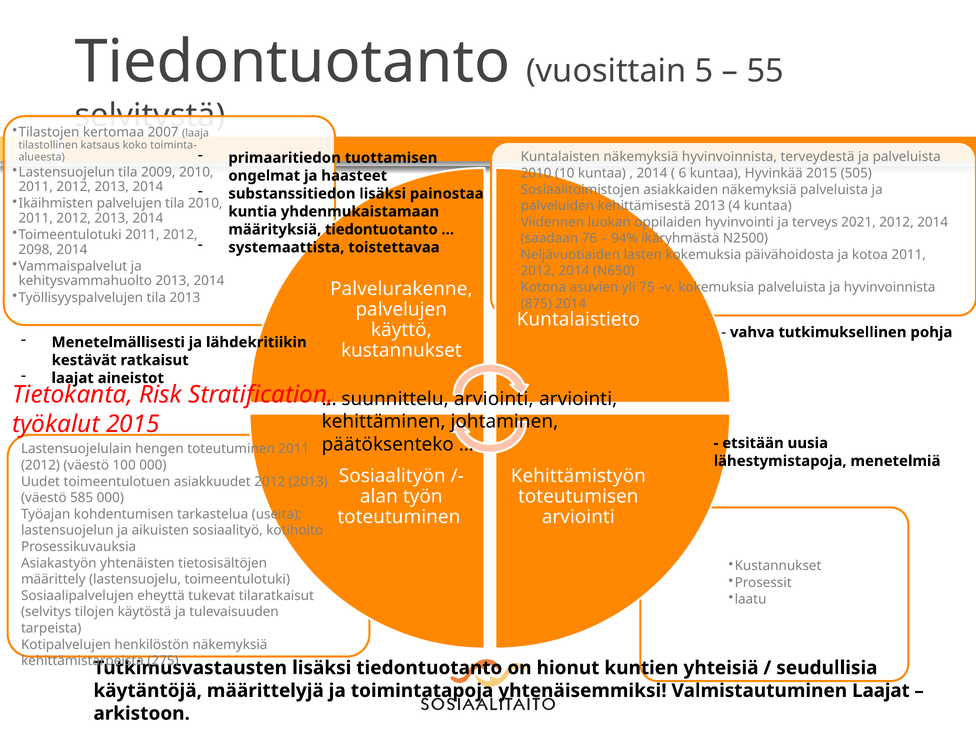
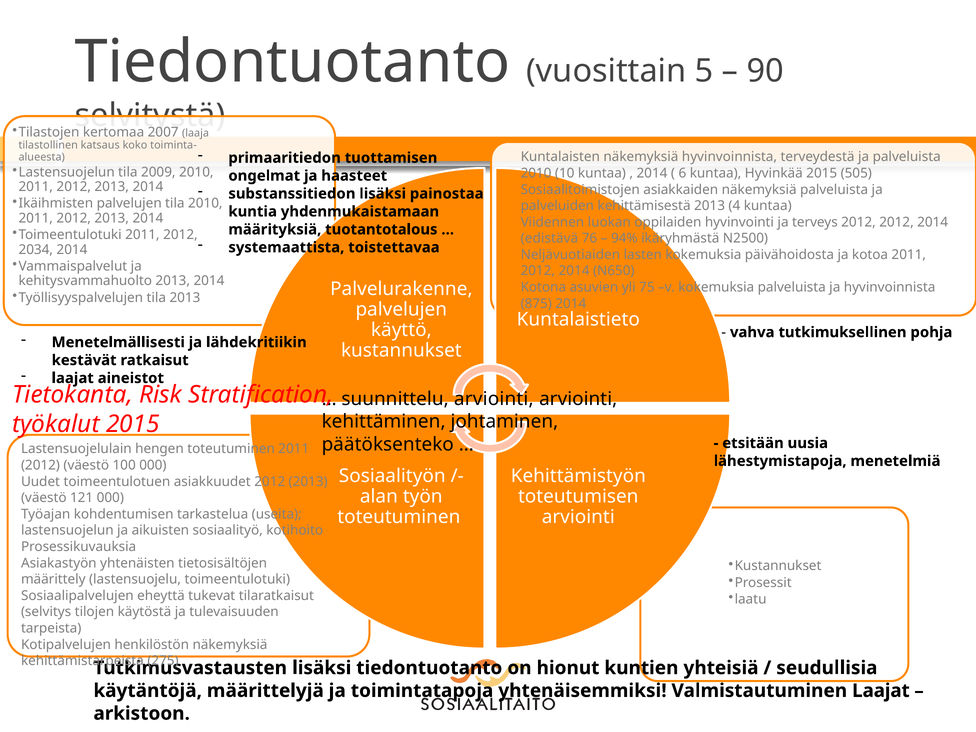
55: 55 -> 90
terveys 2021: 2021 -> 2012
määrityksiä tiedontuotanto: tiedontuotanto -> tuotantotalous
saadaan: saadaan -> edistävä
2098: 2098 -> 2034
585: 585 -> 121
